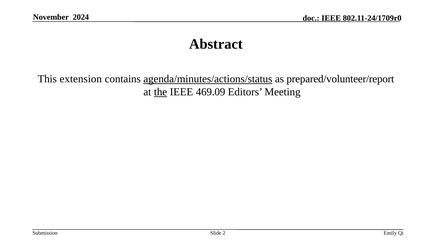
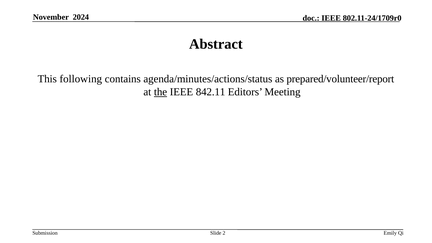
extension: extension -> following
agenda/minutes/actions/status underline: present -> none
469.09: 469.09 -> 842.11
